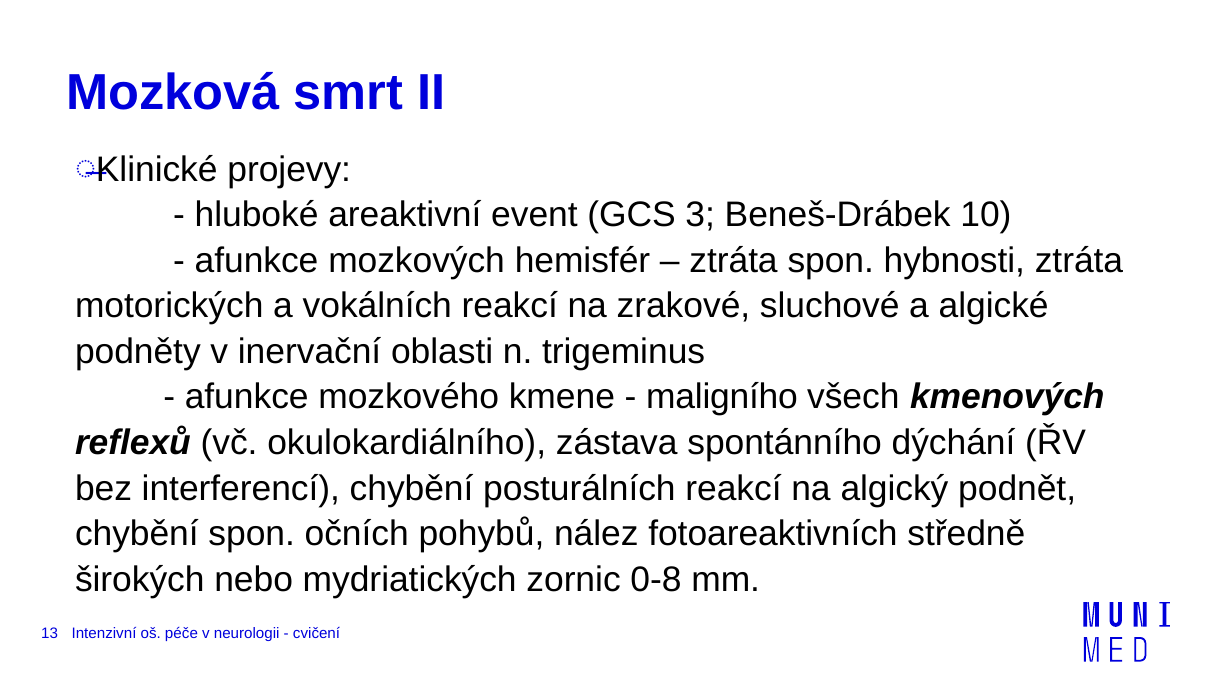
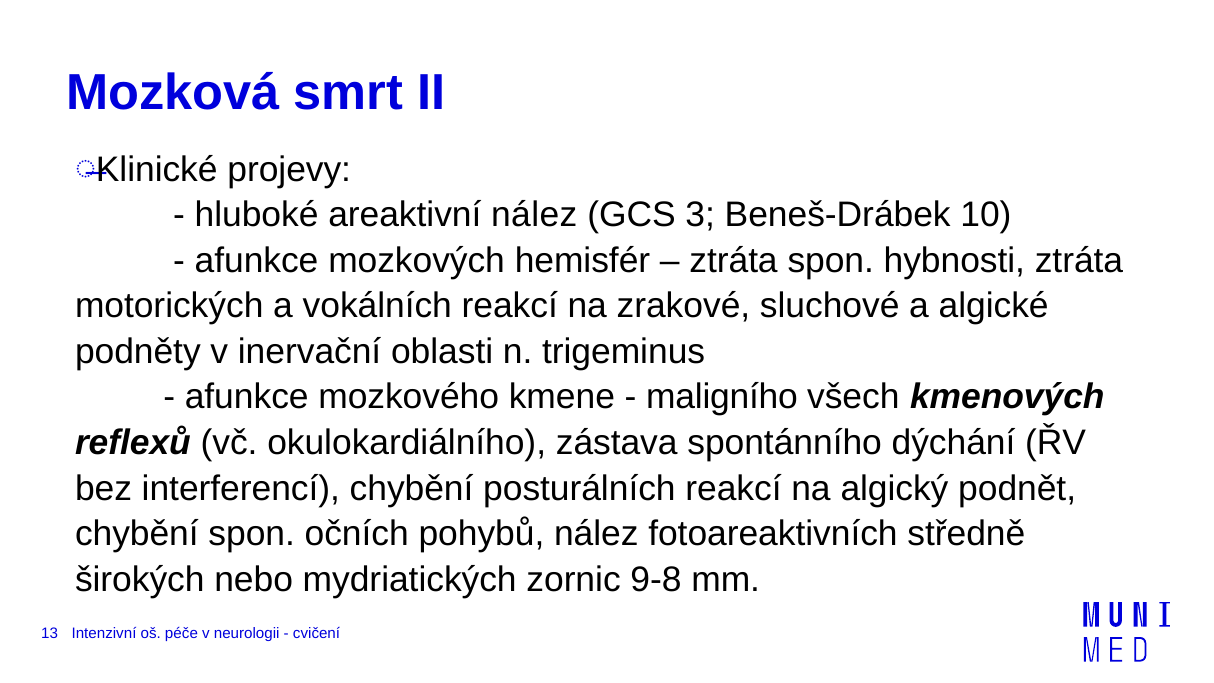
areaktivní event: event -> nález
0-8: 0-8 -> 9-8
